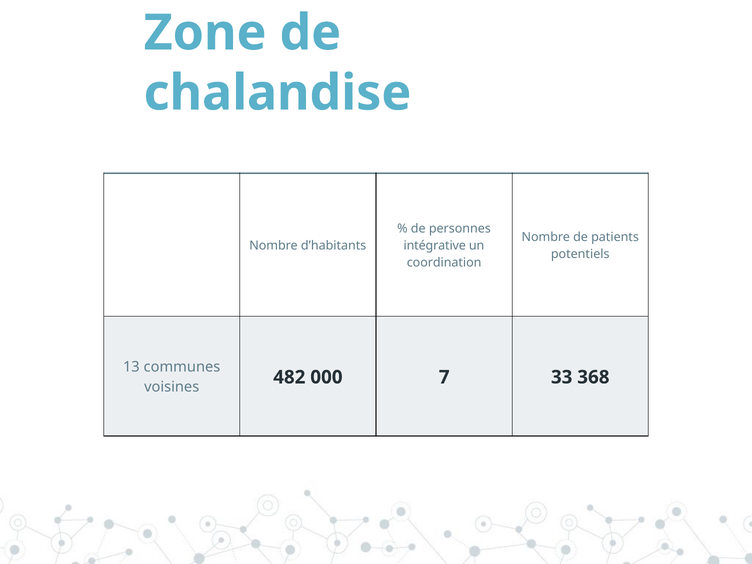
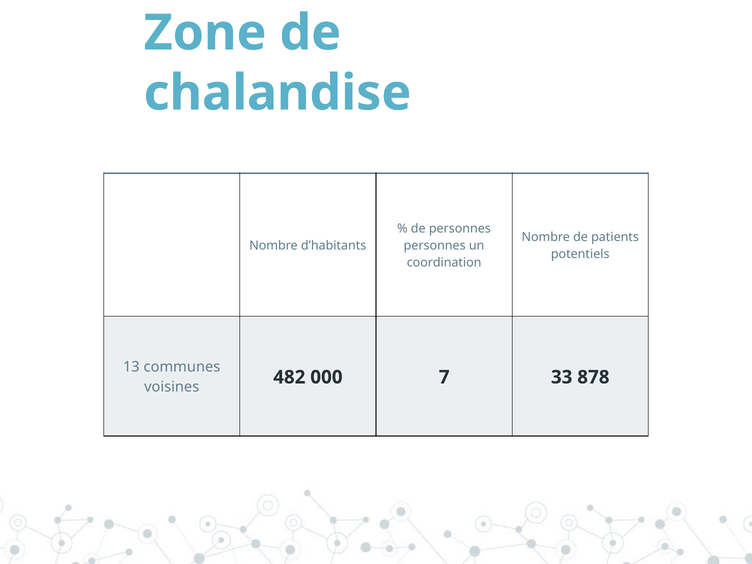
intégrative at (435, 246): intégrative -> personnes
368: 368 -> 878
